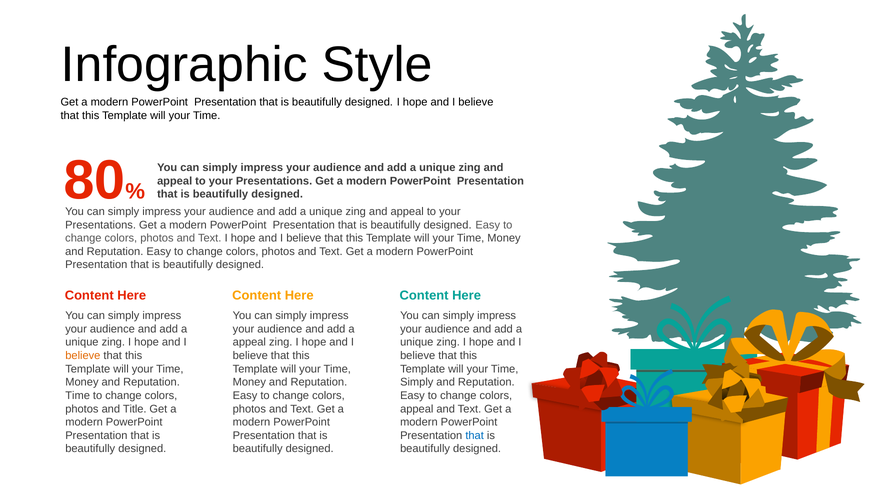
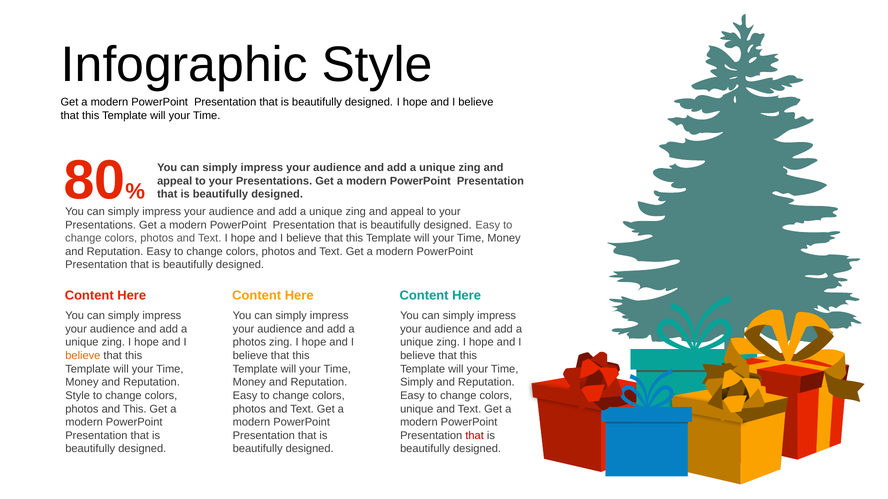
appeal at (249, 343): appeal -> photos
Time at (78, 396): Time -> Style
and Title: Title -> This
appeal at (417, 409): appeal -> unique
that at (475, 436) colour: blue -> red
